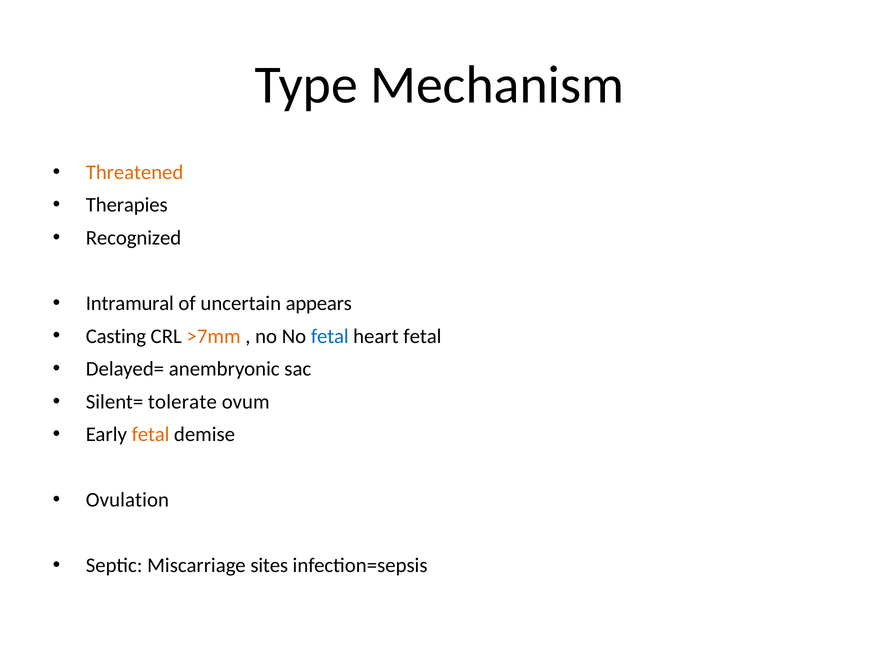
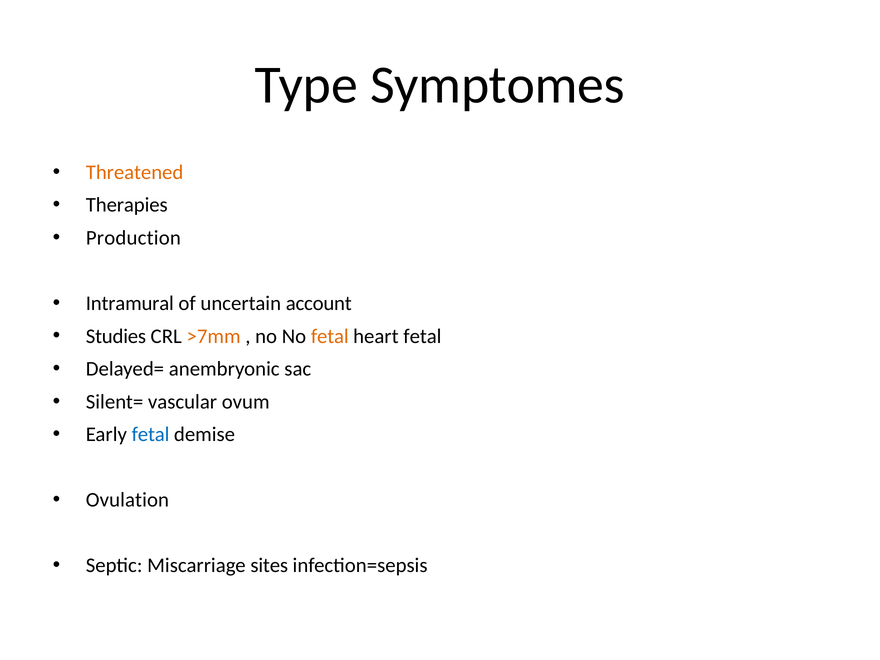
Mechanism: Mechanism -> Symptomes
Recognized: Recognized -> Production
appears: appears -> account
Casting: Casting -> Studies
fetal at (330, 336) colour: blue -> orange
tolerate: tolerate -> vascular
fetal at (151, 435) colour: orange -> blue
